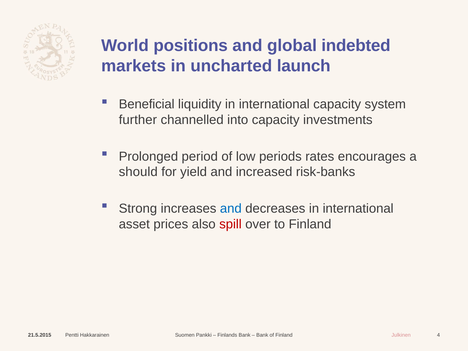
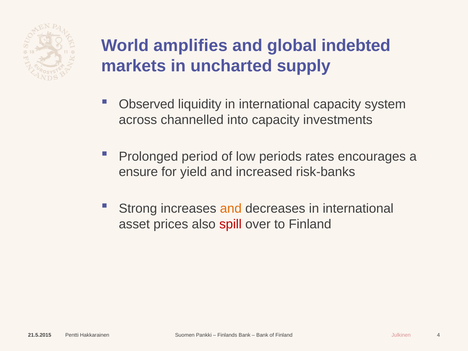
positions: positions -> amplifies
launch: launch -> supply
Beneficial: Beneficial -> Observed
further: further -> across
should: should -> ensure
and at (231, 208) colour: blue -> orange
